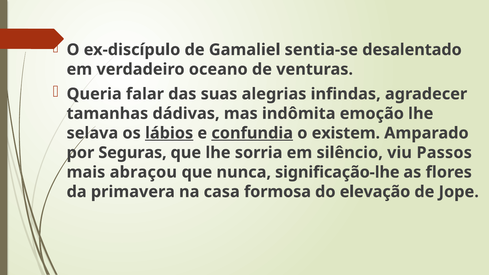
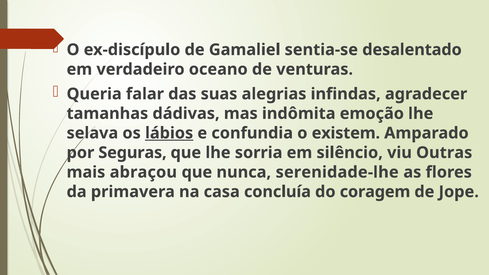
confundia underline: present -> none
Passos: Passos -> Outras
significação-lhe: significação-lhe -> serenidade-lhe
formosa: formosa -> concluía
elevação: elevação -> coragem
